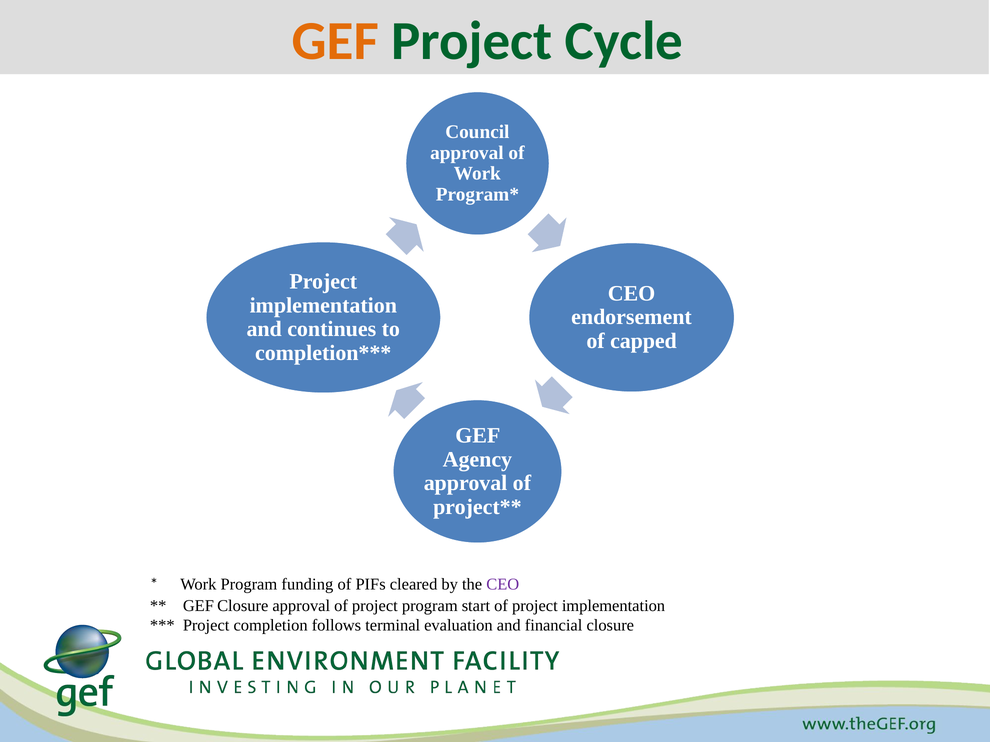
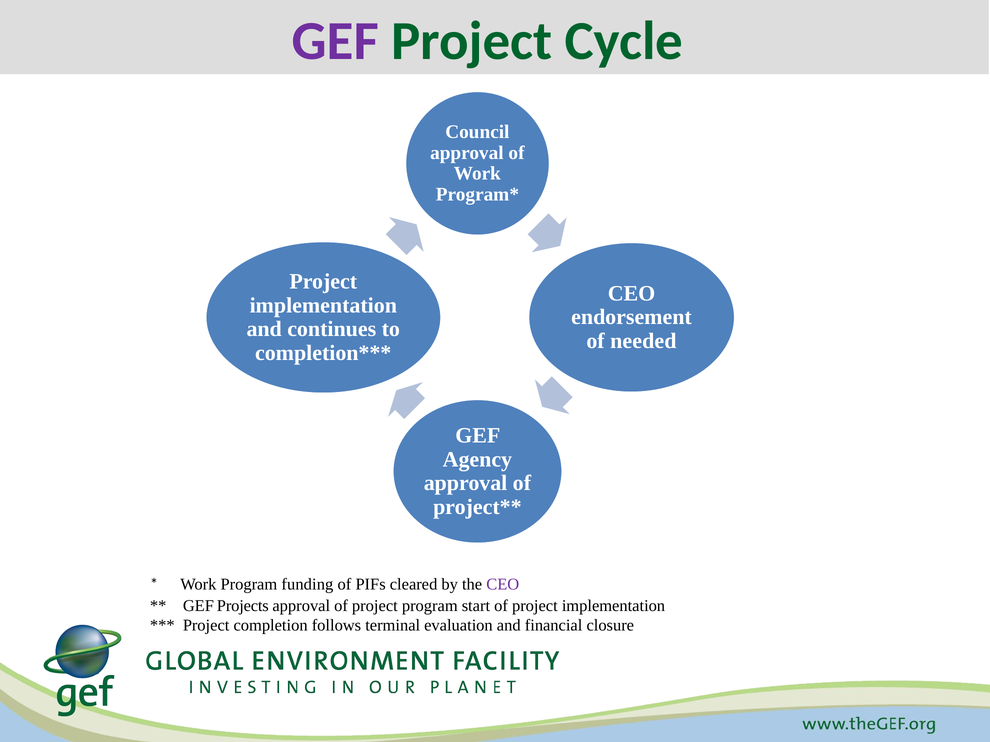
GEF at (335, 41) colour: orange -> purple
capped: capped -> needed
GEF Closure: Closure -> Projects
